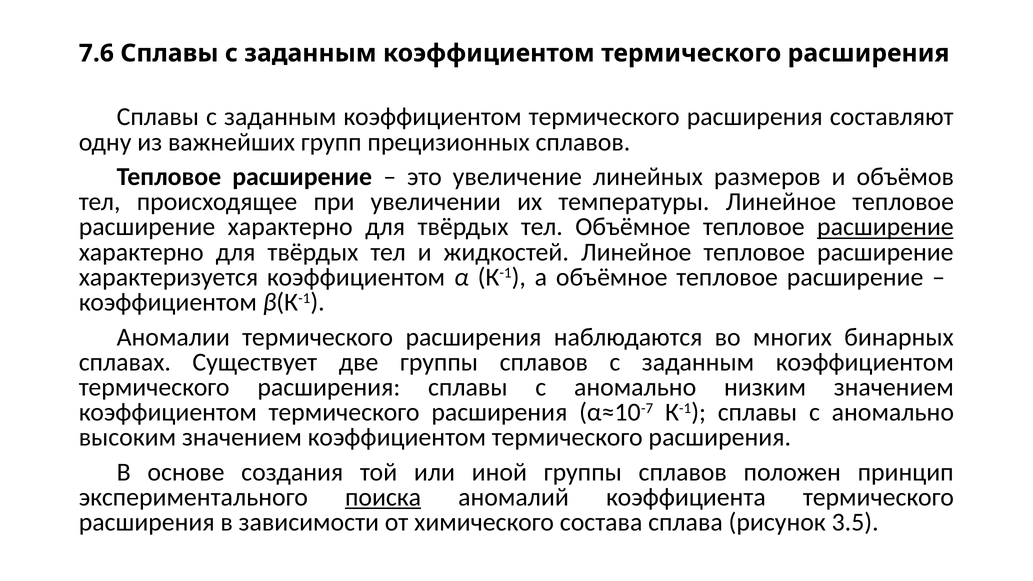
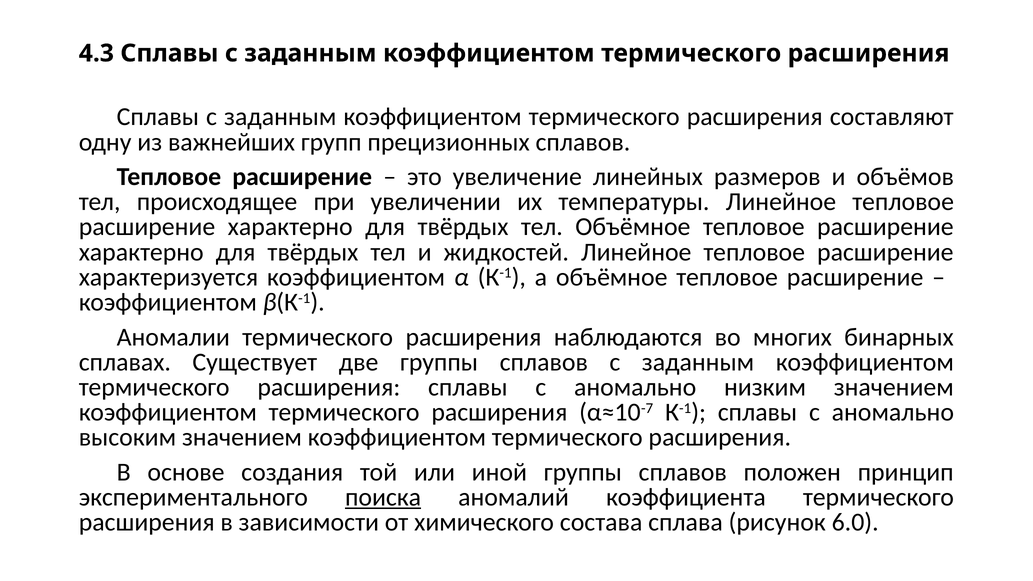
7.6: 7.6 -> 4.3
расширение at (885, 227) underline: present -> none
3.5: 3.5 -> 6.0
